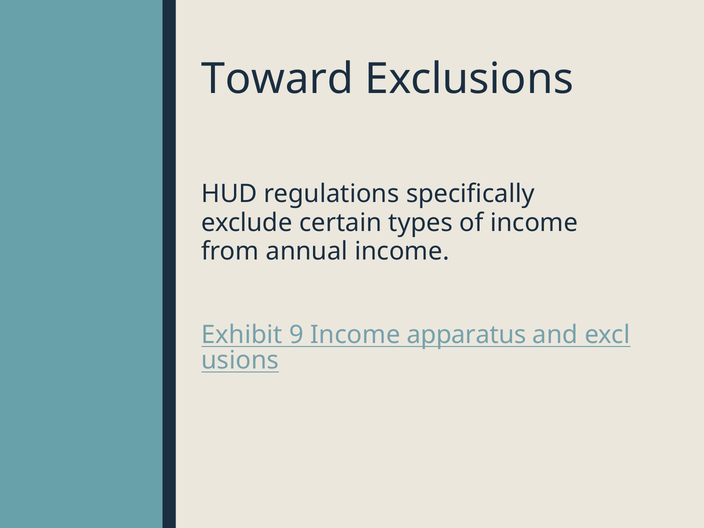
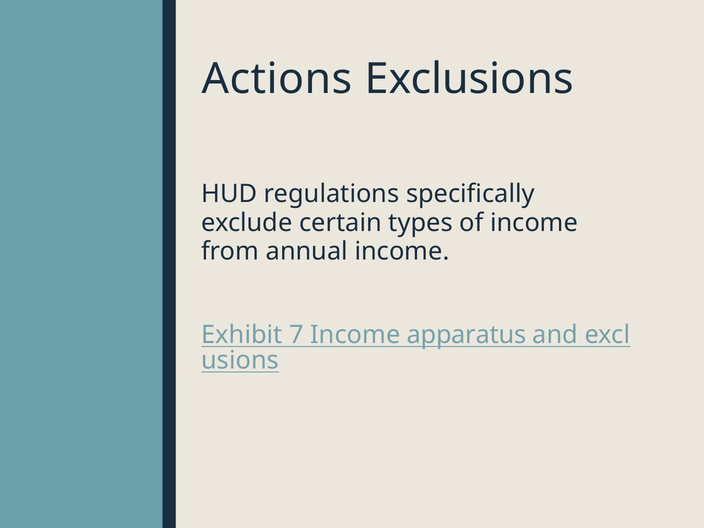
Toward: Toward -> Actions
9: 9 -> 7
